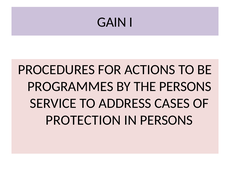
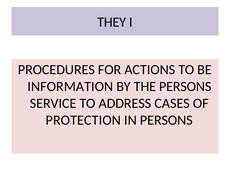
GAIN: GAIN -> THEY
PROGRAMMES: PROGRAMMES -> INFORMATION
